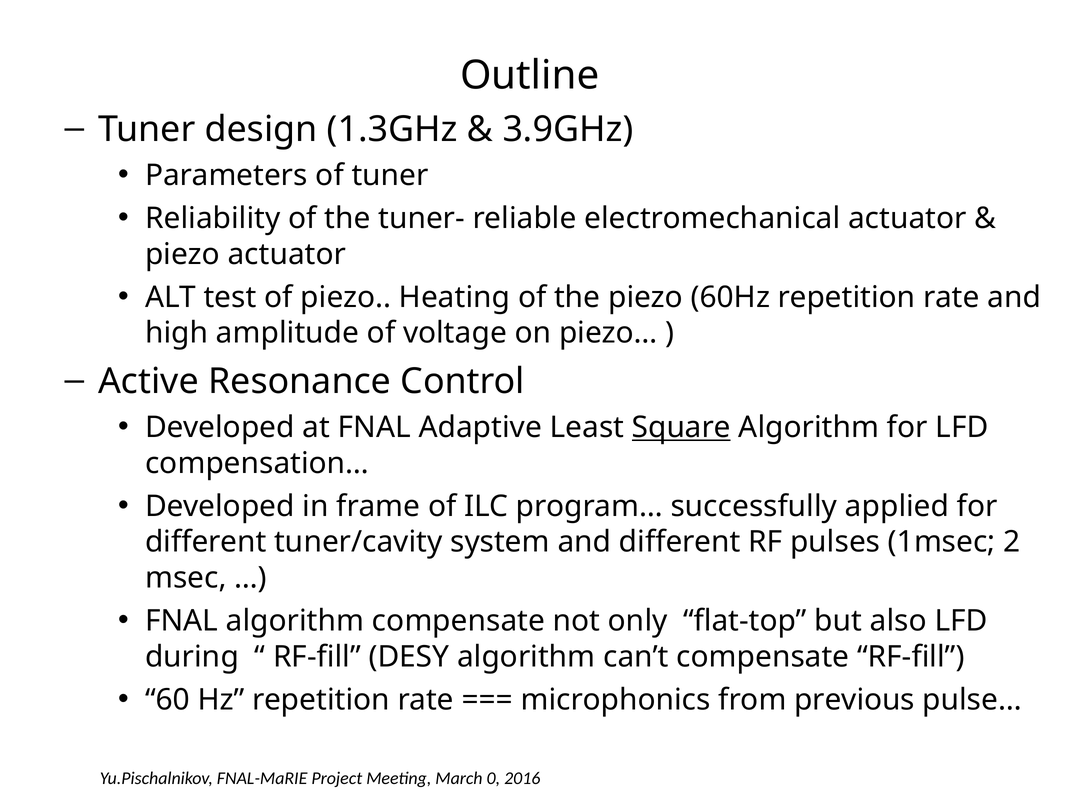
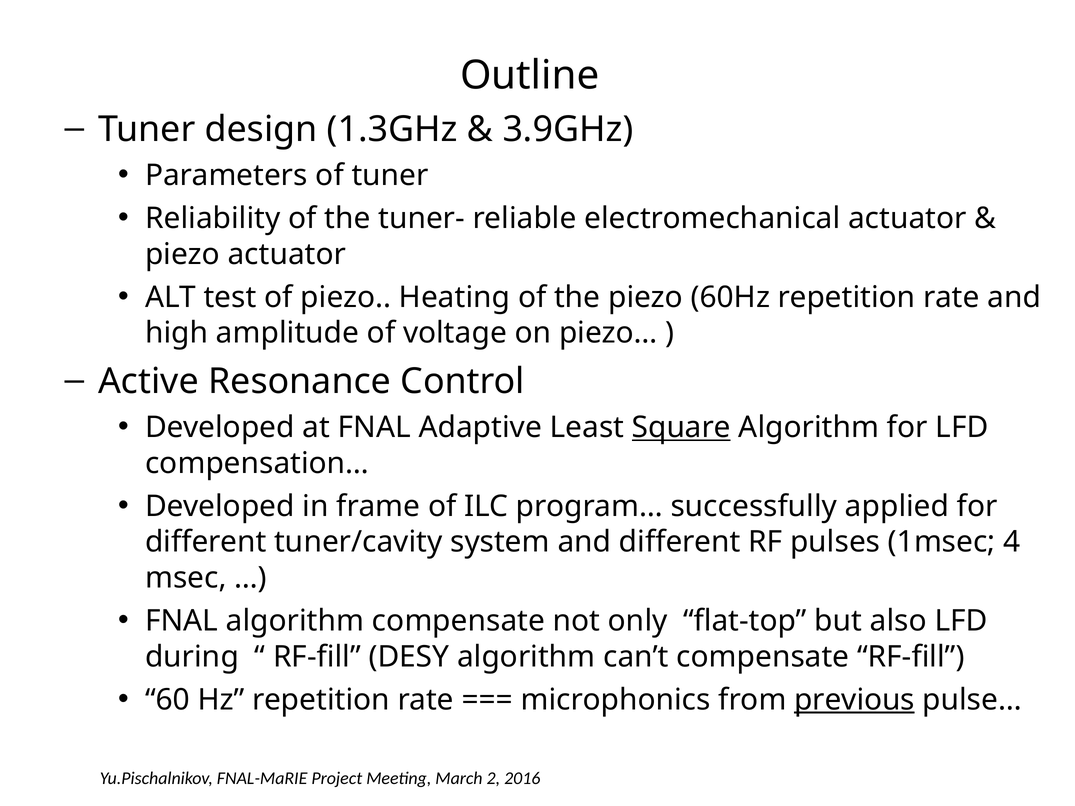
2: 2 -> 4
previous underline: none -> present
0: 0 -> 2
